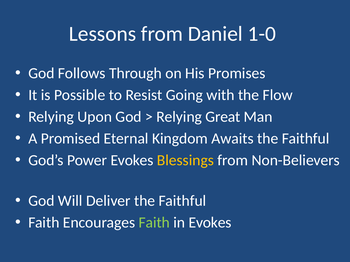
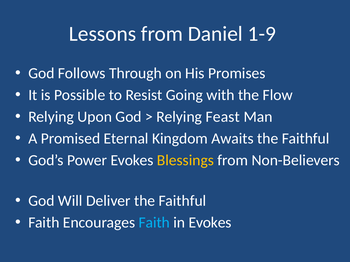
1-0: 1-0 -> 1-9
Great: Great -> Feast
Faith at (154, 223) colour: light green -> light blue
